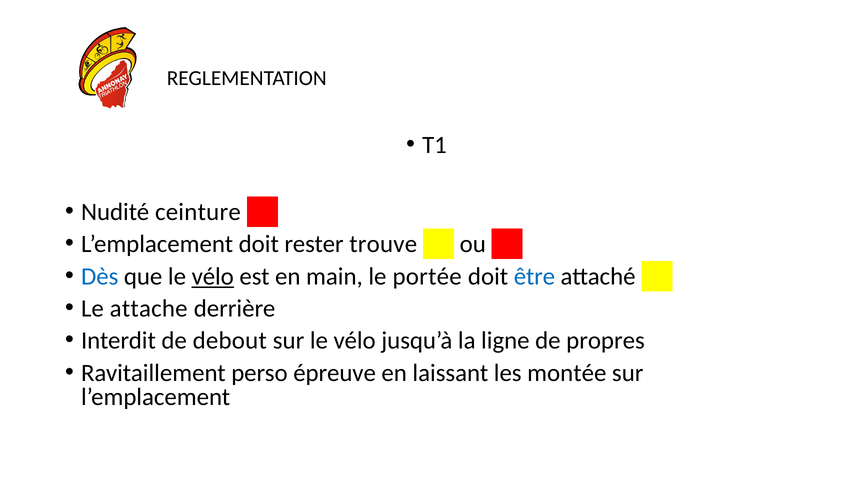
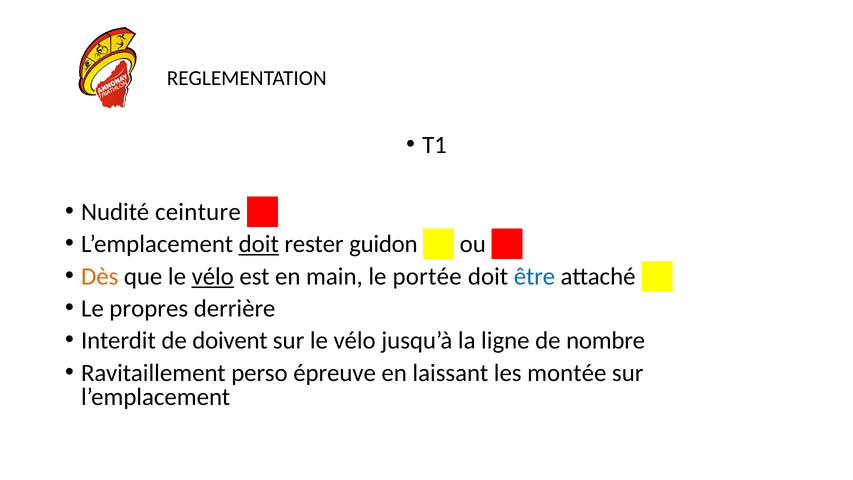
doit at (259, 244) underline: none -> present
trouve: trouve -> guidon
Dès colour: blue -> orange
attache: attache -> propres
debout: debout -> doivent
propres: propres -> nombre
